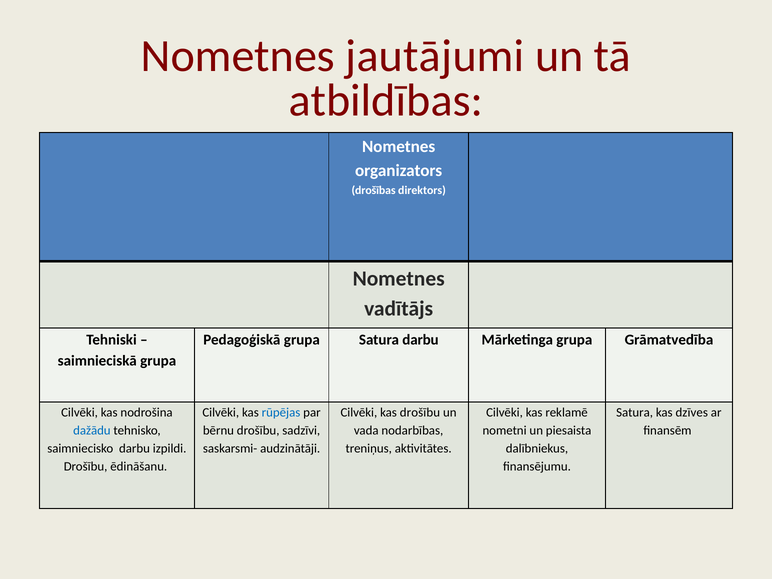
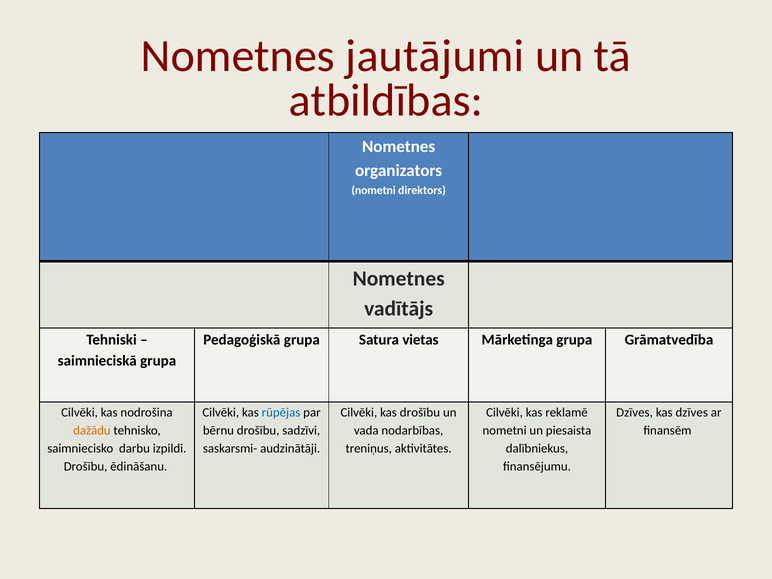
drošības at (374, 191): drošības -> nometni
Satura darbu: darbu -> vietas
Satura at (635, 412): Satura -> Dzīves
dažādu colour: blue -> orange
